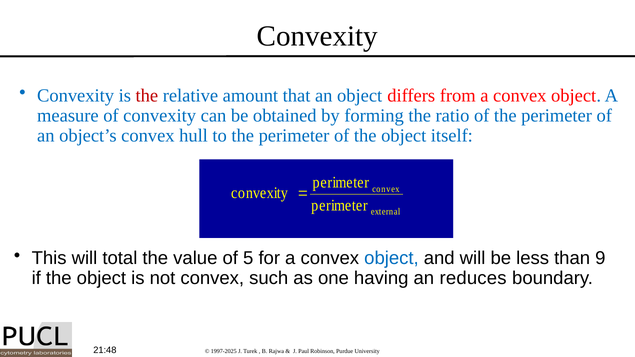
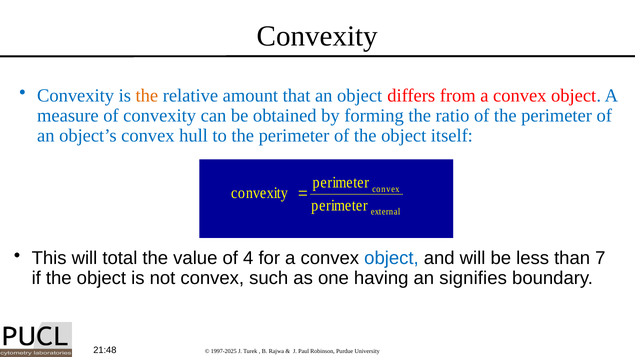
the at (147, 96) colour: red -> orange
5: 5 -> 4
9: 9 -> 7
reduces: reduces -> signifies
